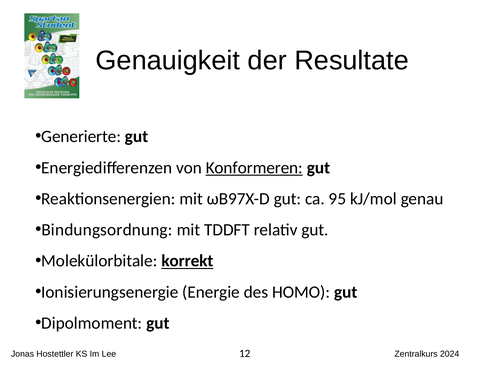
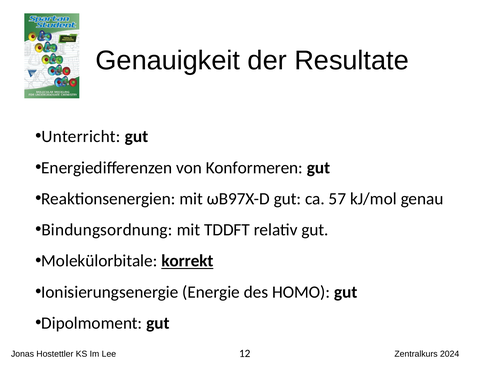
Generierte: Generierte -> Unterricht
Konformeren underline: present -> none
95: 95 -> 57
